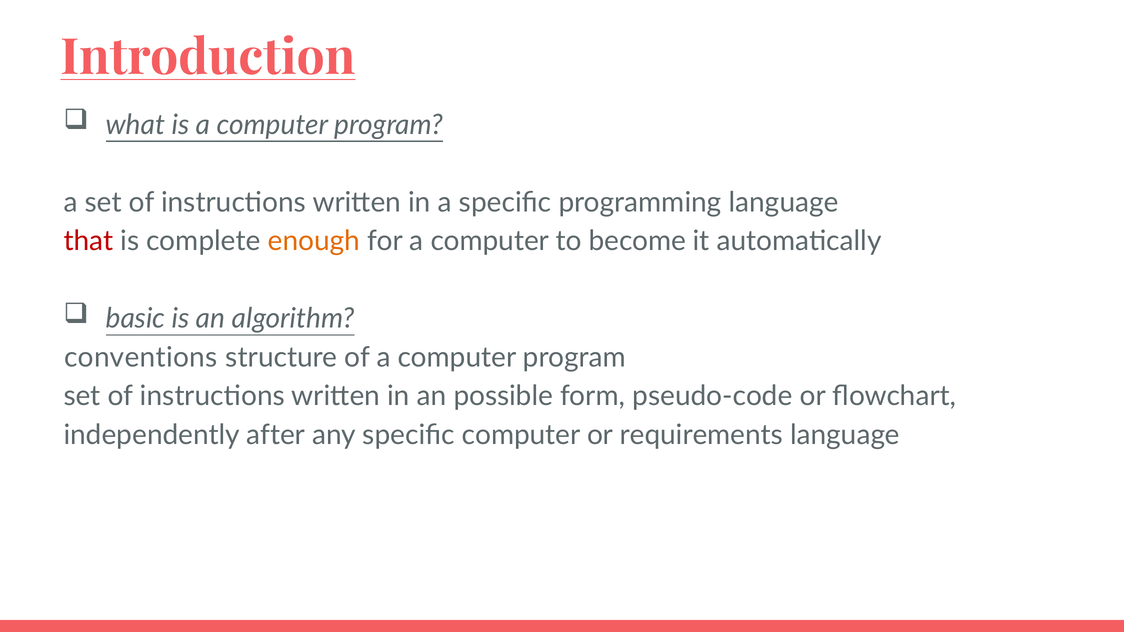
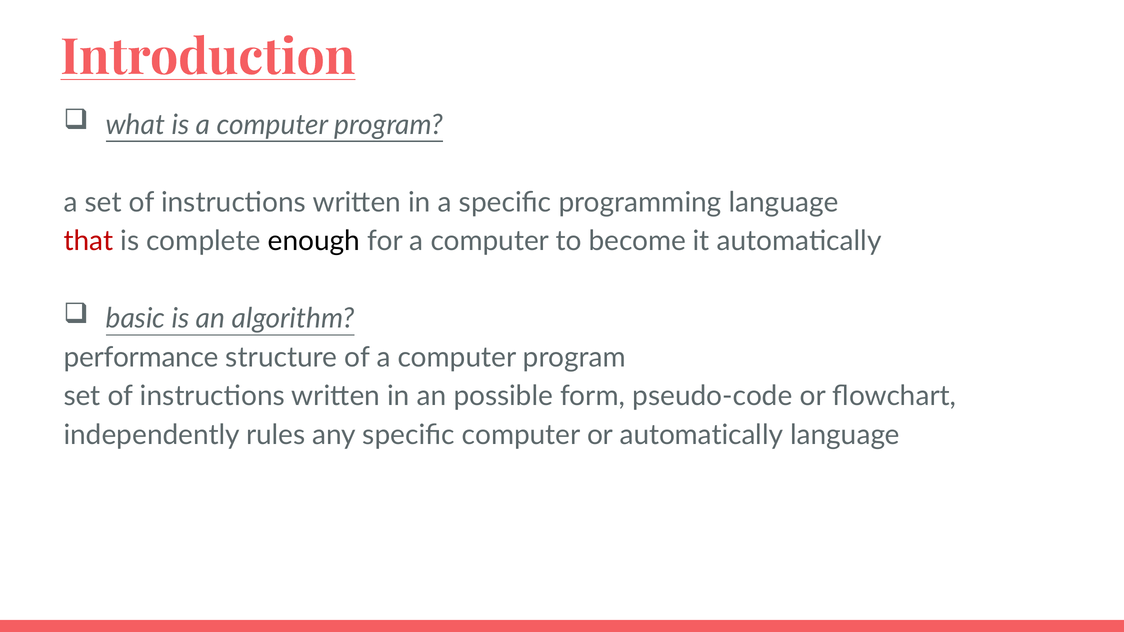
enough colour: orange -> black
conventions: conventions -> performance
after: after -> rules
or requirements: requirements -> automatically
